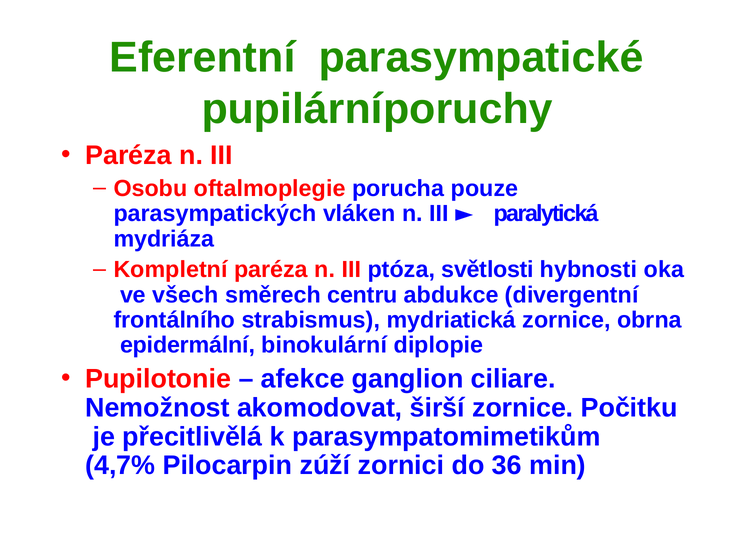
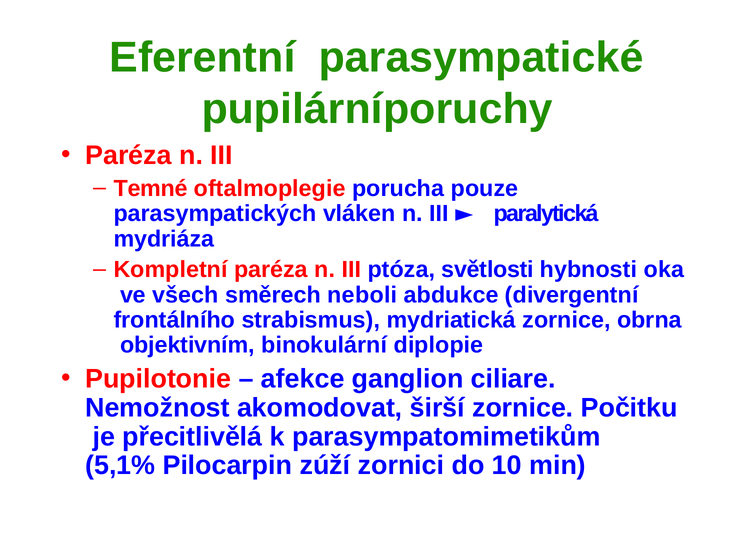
Osobu: Osobu -> Temné
centru: centru -> neboli
epidermální: epidermální -> objektivním
4,7%: 4,7% -> 5,1%
36: 36 -> 10
